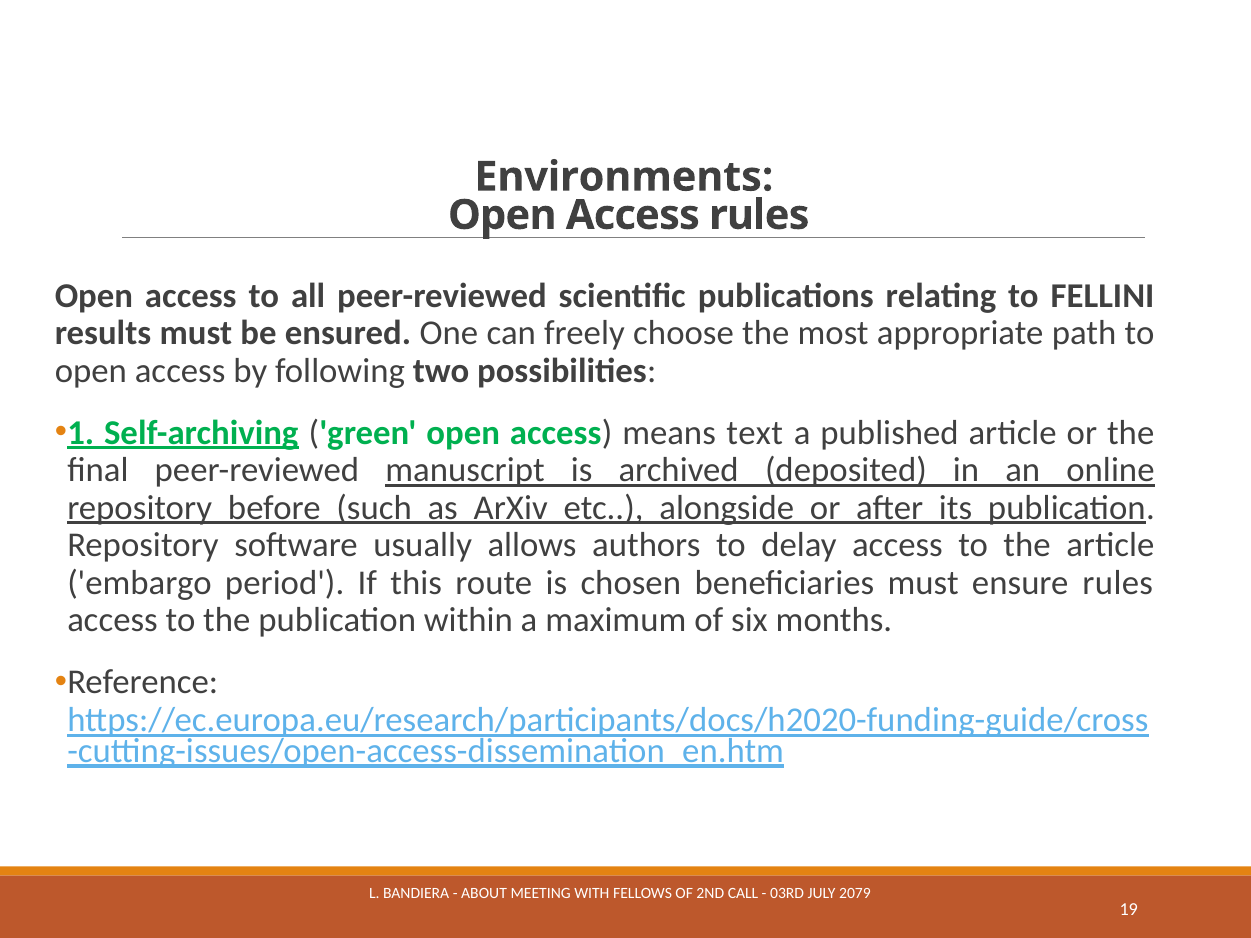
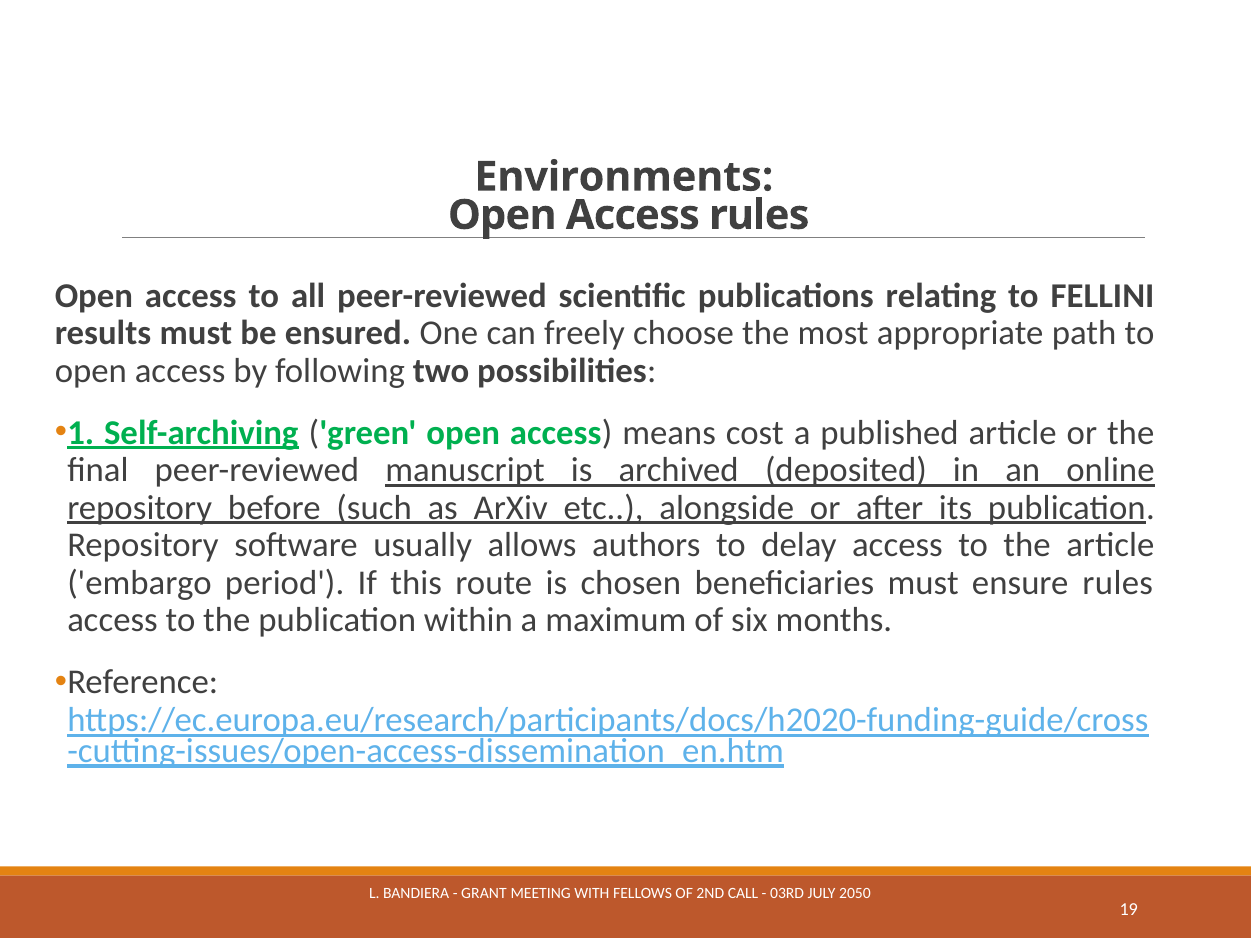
text: text -> cost
ABOUT: ABOUT -> GRANT
2079: 2079 -> 2050
